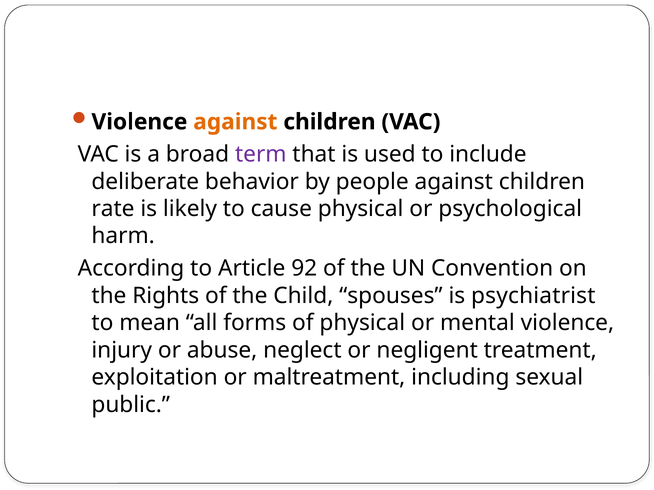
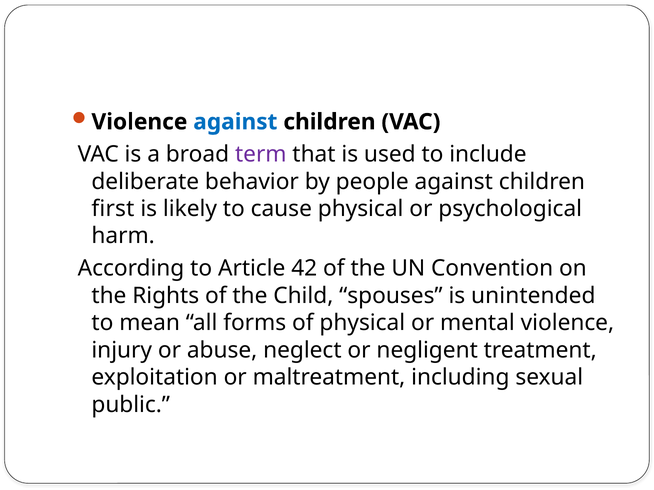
against at (235, 122) colour: orange -> blue
rate: rate -> first
92: 92 -> 42
psychiatrist: psychiatrist -> unintended
